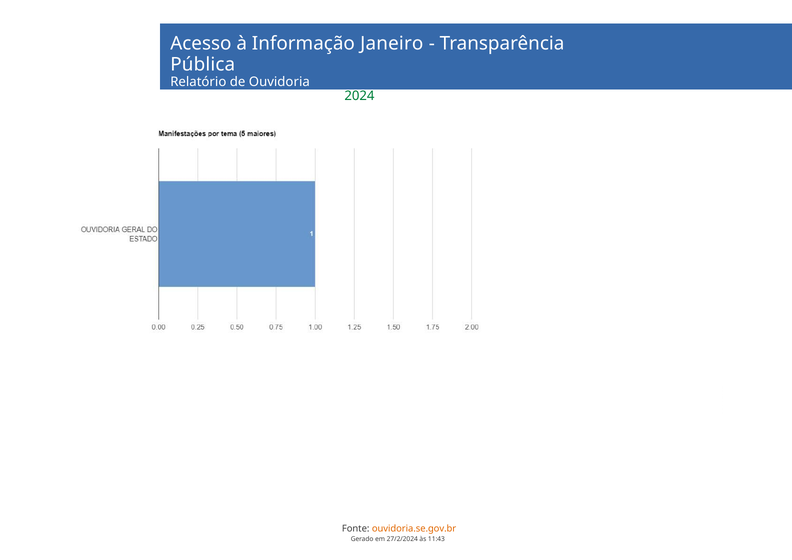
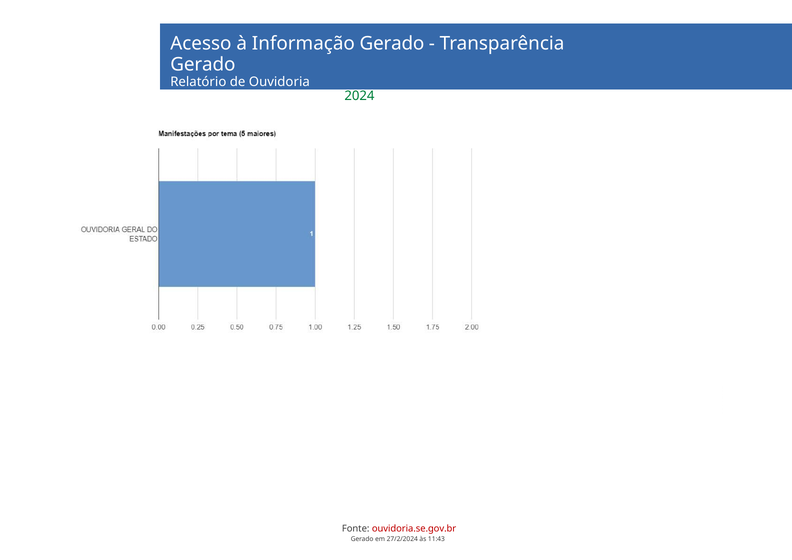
Informação Janeiro: Janeiro -> Gerado
Pública at (203, 65): Pública -> Gerado
ouvidoria.se.gov.br colour: orange -> red
